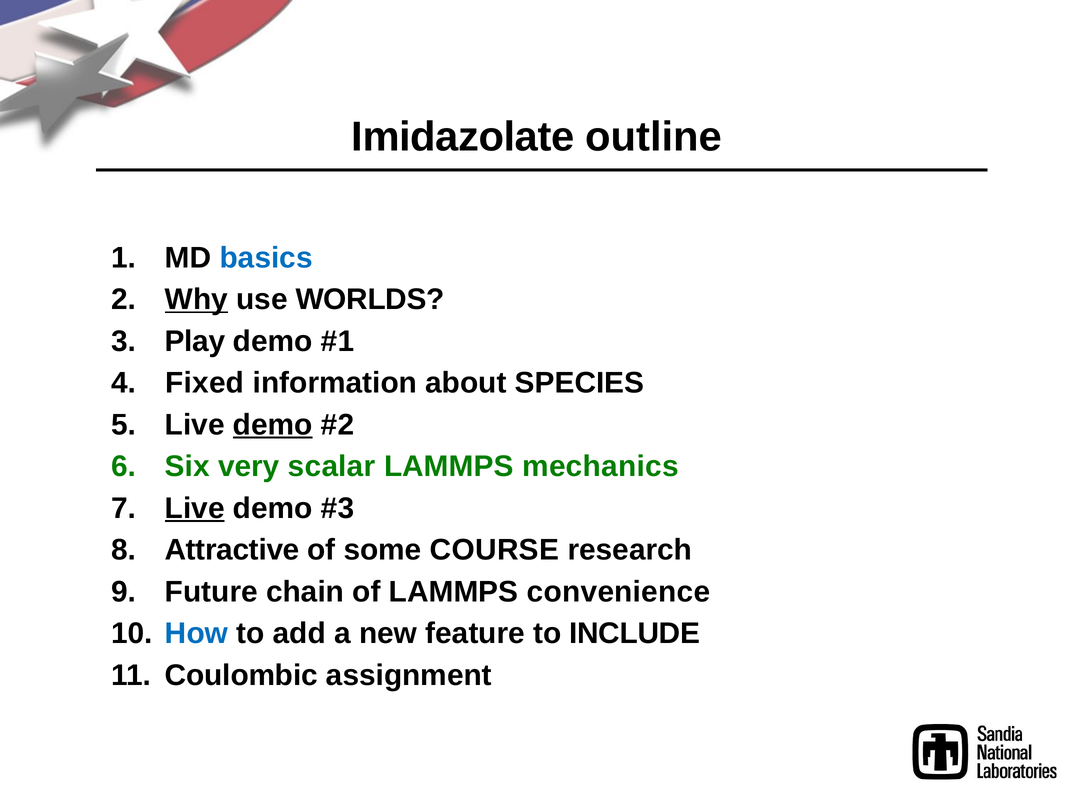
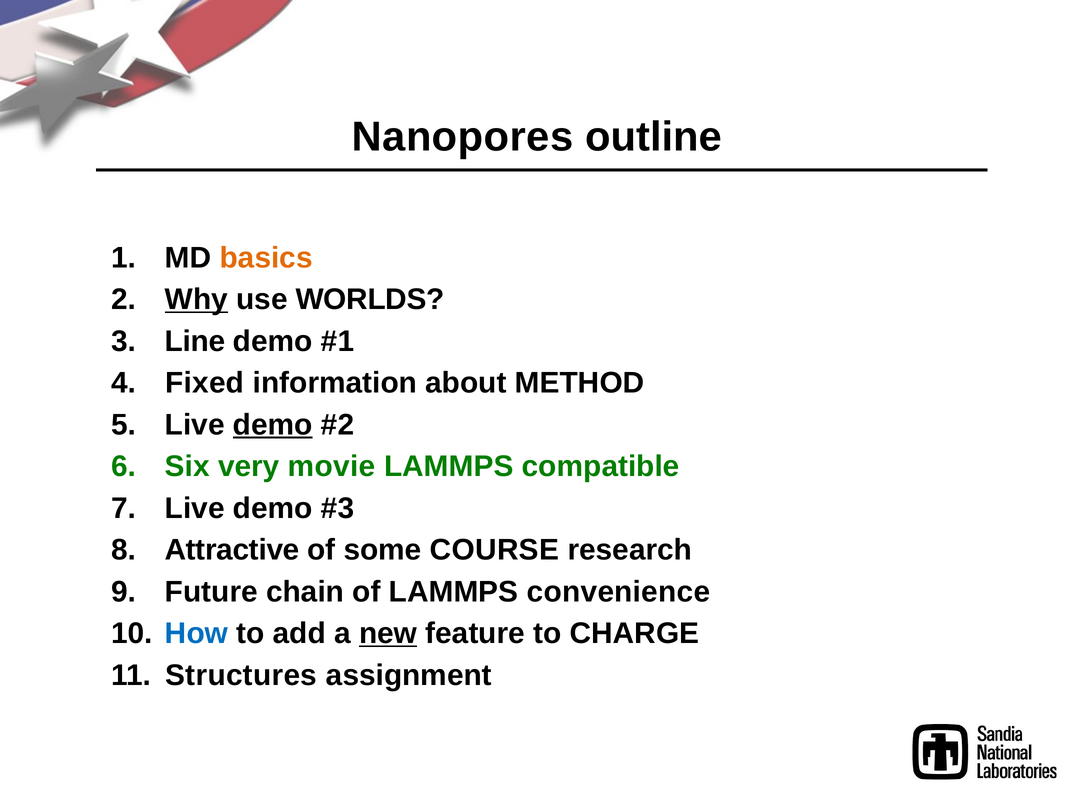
Imidazolate: Imidazolate -> Nanopores
basics colour: blue -> orange
Play: Play -> Line
SPECIES: SPECIES -> METHOD
scalar: scalar -> movie
mechanics: mechanics -> compatible
Live at (195, 509) underline: present -> none
new underline: none -> present
INCLUDE: INCLUDE -> CHARGE
Coulombic: Coulombic -> Structures
